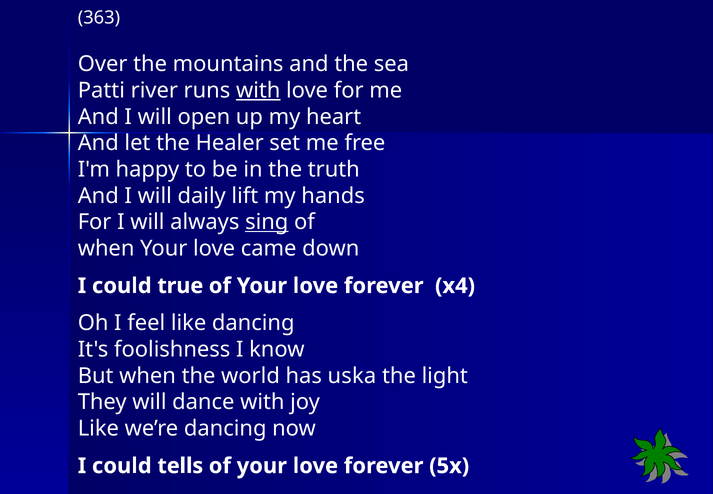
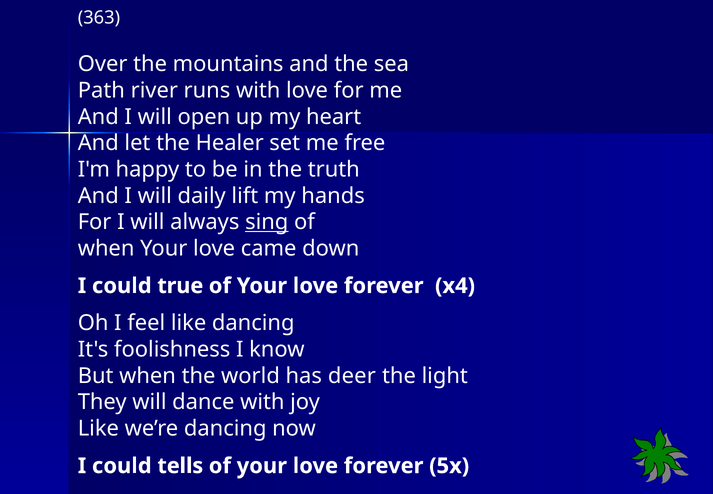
Patti: Patti -> Path
with at (258, 90) underline: present -> none
uska: uska -> deer
